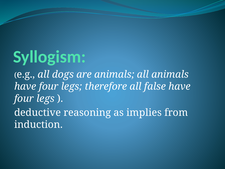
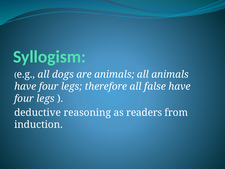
implies: implies -> readers
